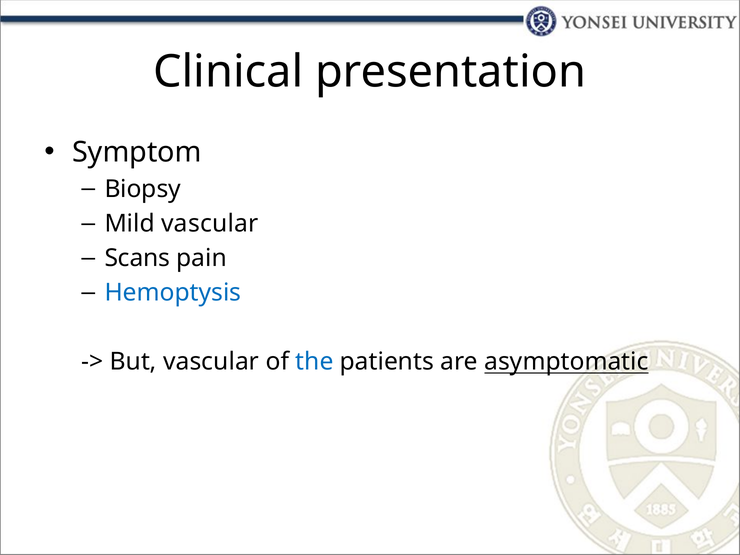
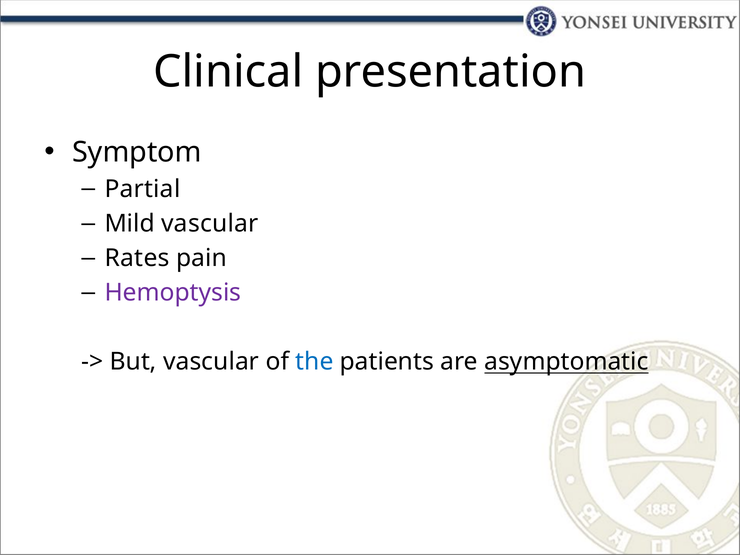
Biopsy: Biopsy -> Partial
Scans: Scans -> Rates
Hemoptysis colour: blue -> purple
